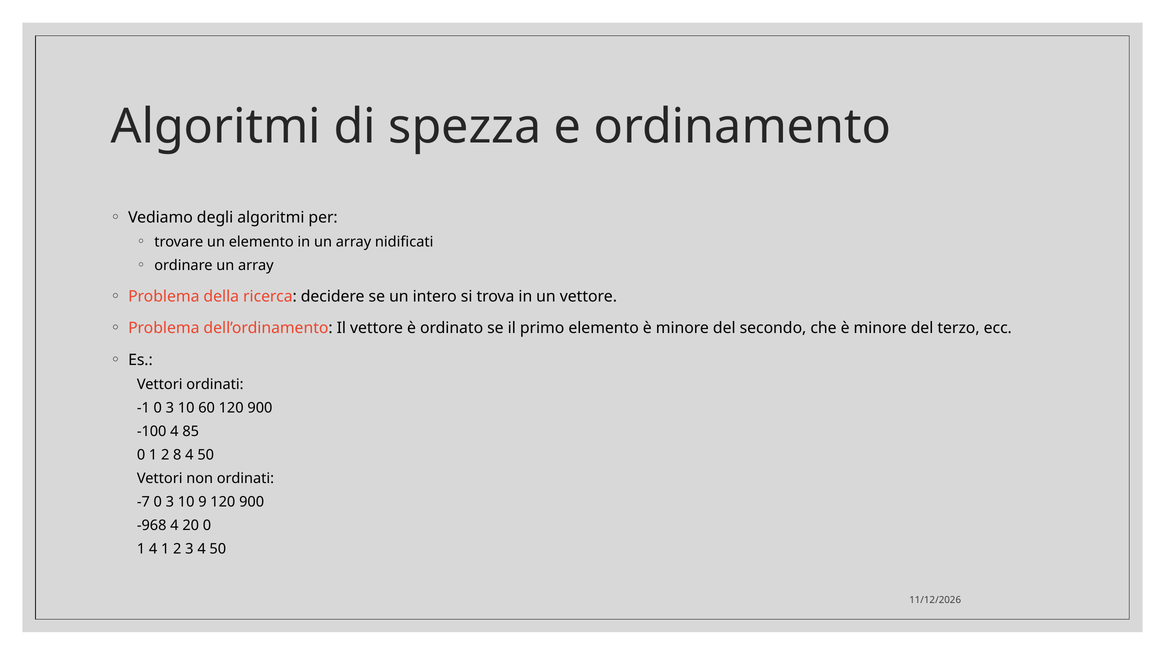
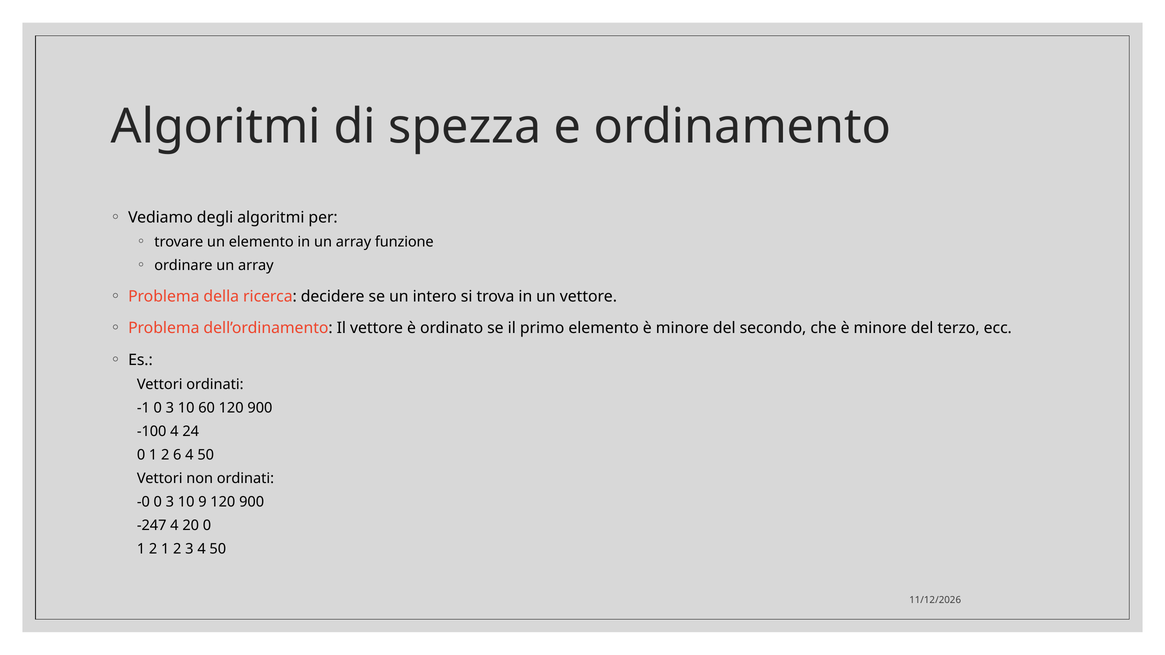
nidificati: nidificati -> funzione
85: 85 -> 24
8: 8 -> 6
-7: -7 -> -0
-968: -968 -> -247
4 at (153, 549): 4 -> 2
